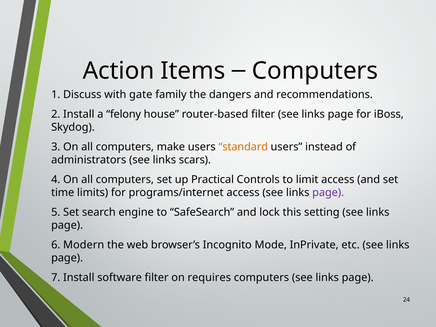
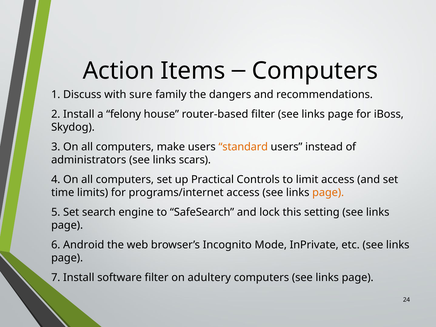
gate: gate -> sure
page at (328, 193) colour: purple -> orange
Modern: Modern -> Android
requires: requires -> adultery
